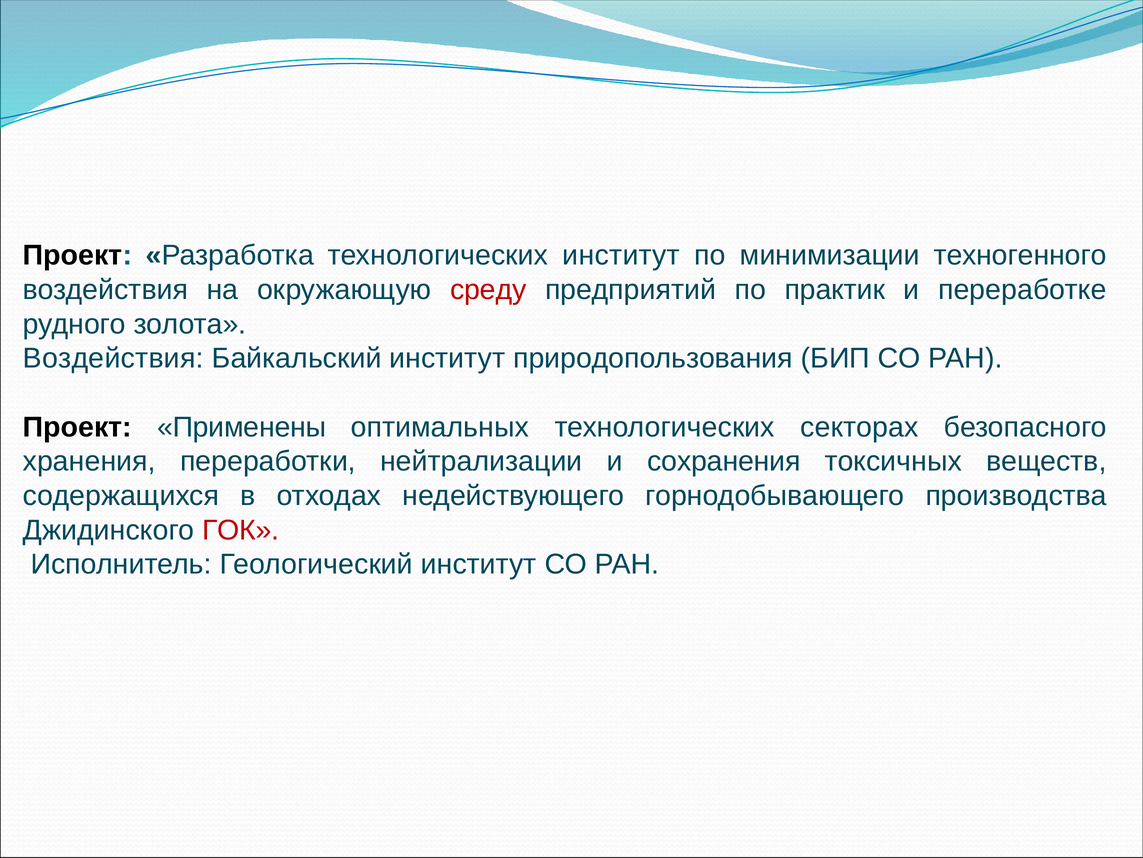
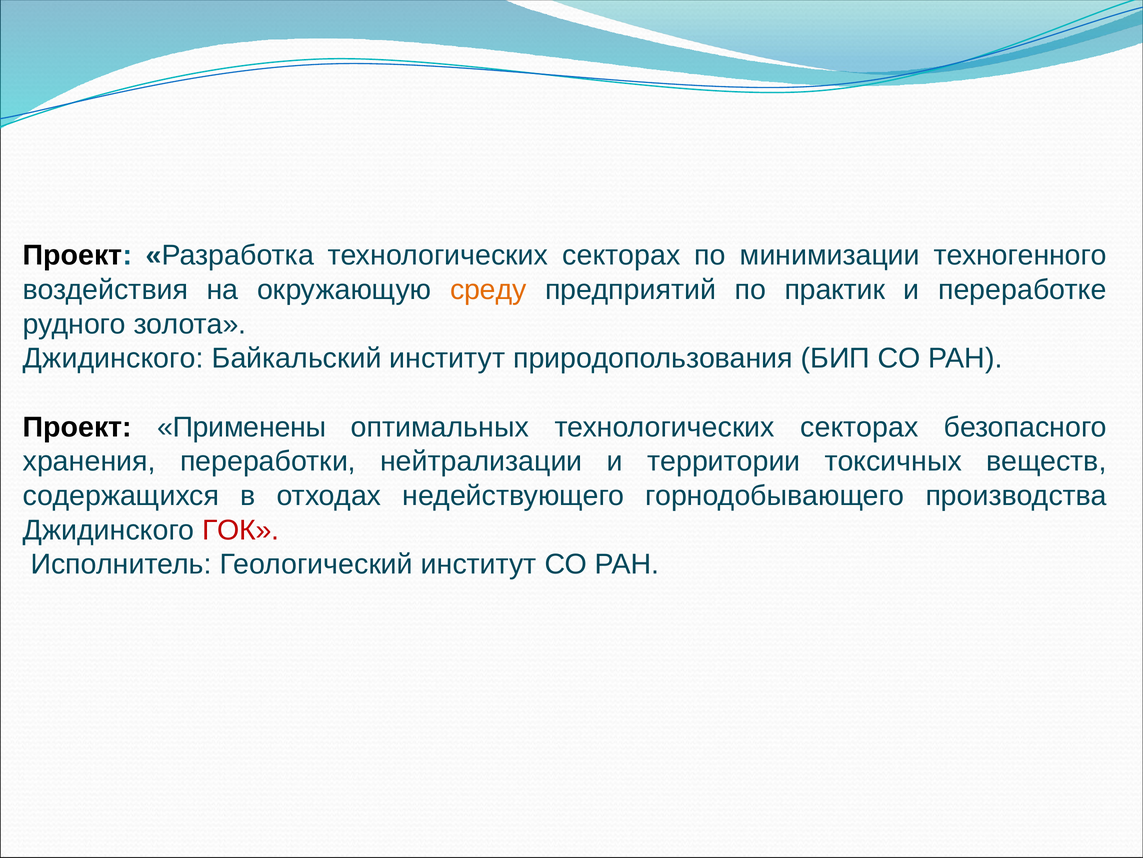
Разработка технологических институт: институт -> секторах
среду colour: red -> orange
Воздействия at (113, 358): Воздействия -> Джидинского
сохранения: сохранения -> территории
